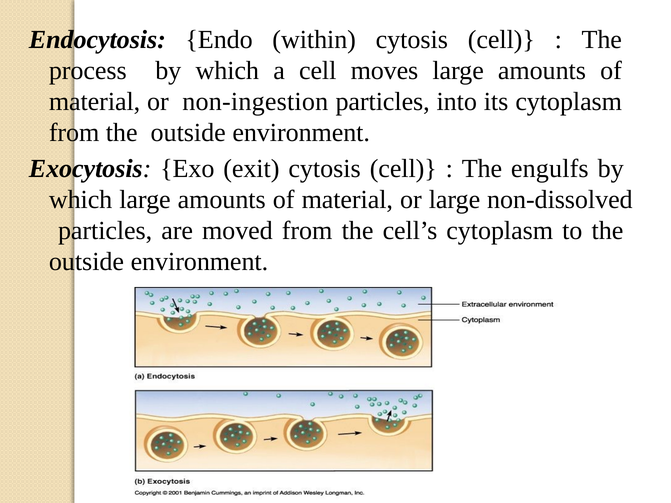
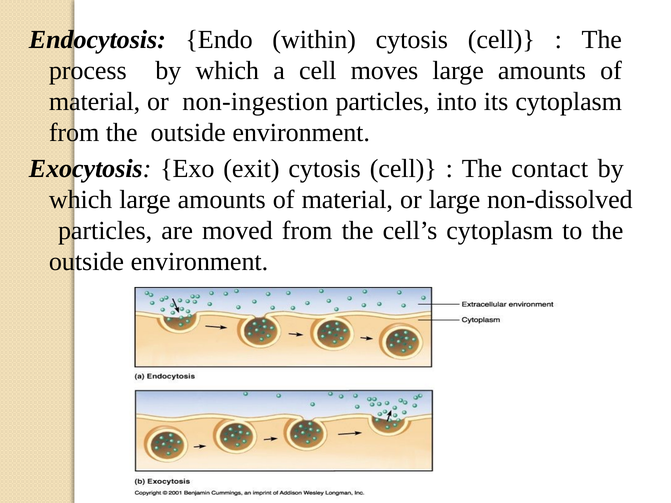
engulfs: engulfs -> contact
